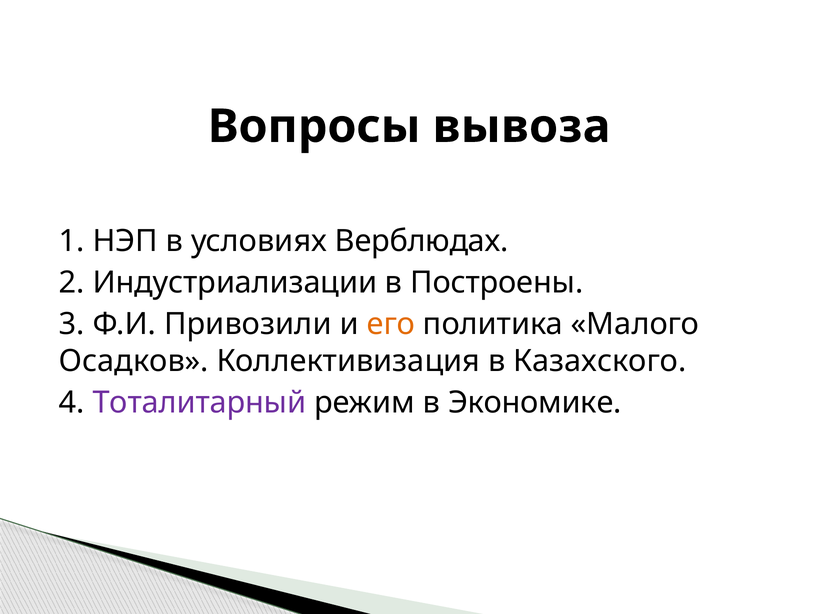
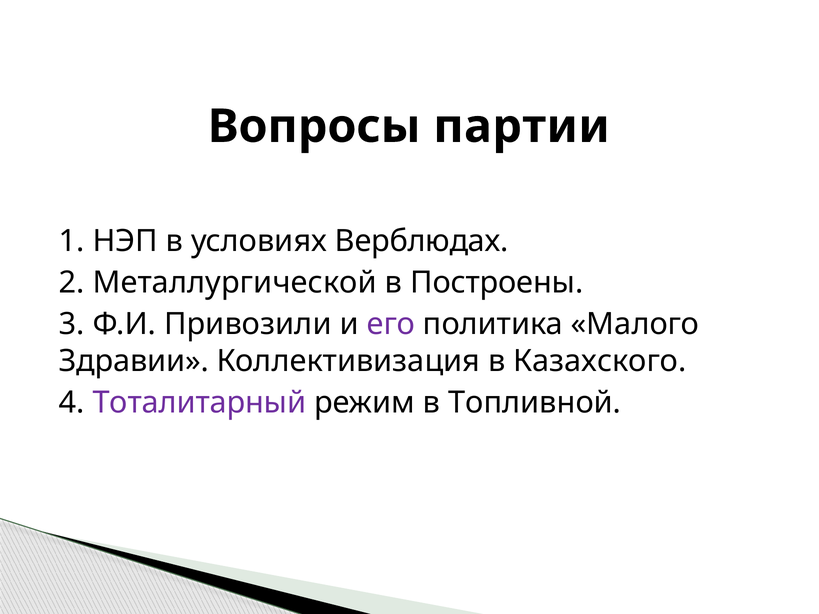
вывоза: вывоза -> партии
Индустриализации: Индустриализации -> Металлургической
его colour: orange -> purple
Осадков: Осадков -> Здравии
Экономике: Экономике -> Топливной
